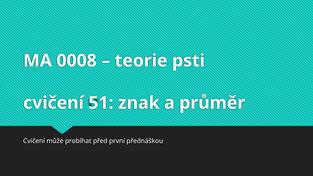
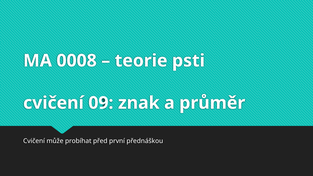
51: 51 -> 09
